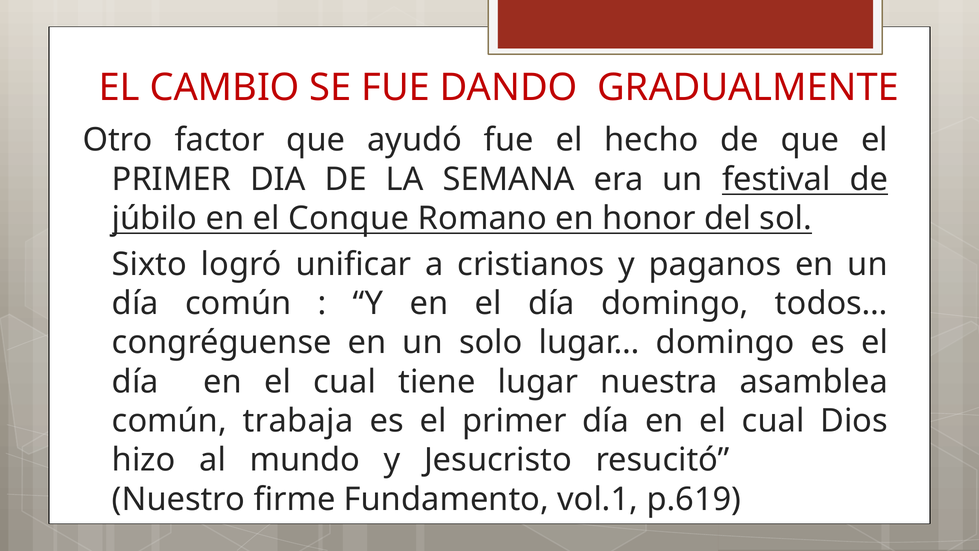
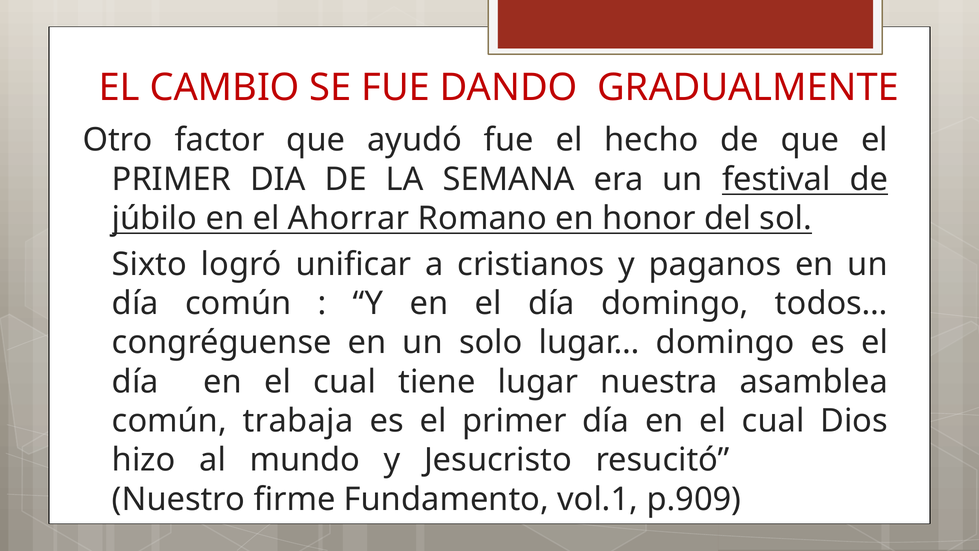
Conque: Conque -> Ahorrar
p.619: p.619 -> p.909
